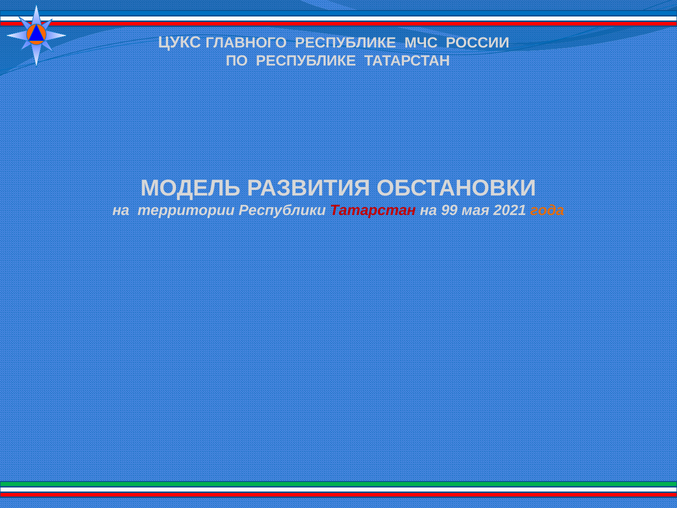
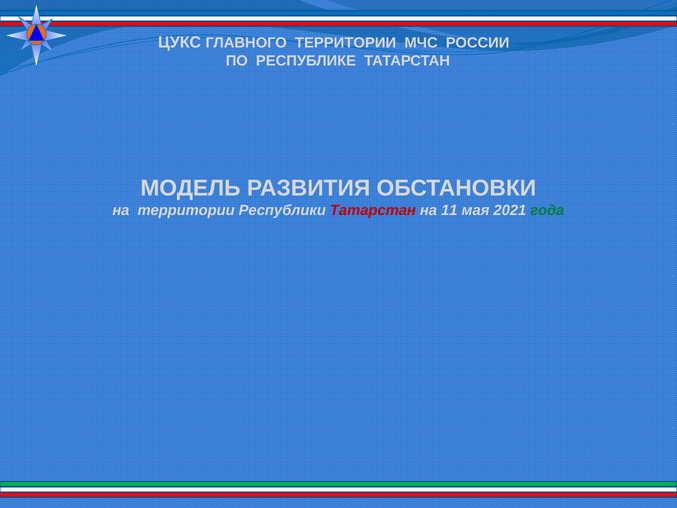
ГЛАВНОГО РЕСПУБЛИКЕ: РЕСПУБЛИКЕ -> ТЕРРИТОРИИ
99: 99 -> 11
года colour: orange -> green
